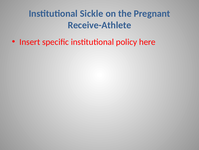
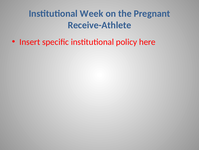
Sickle: Sickle -> Week
